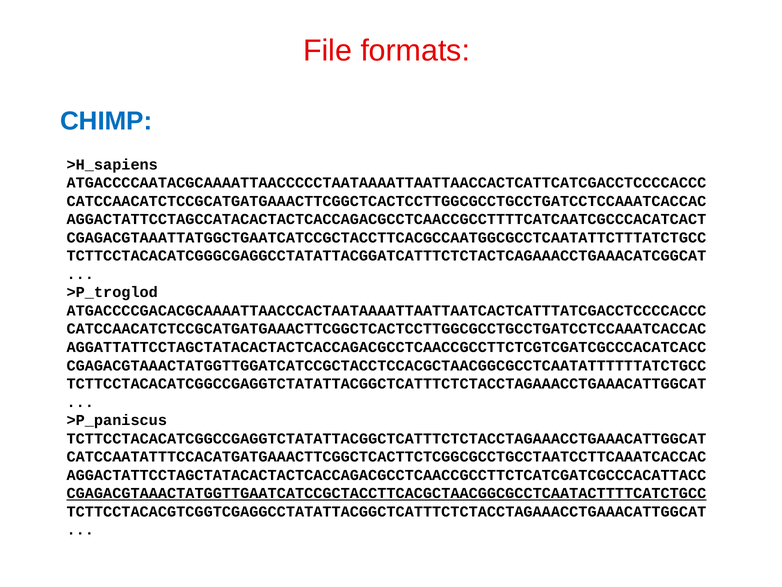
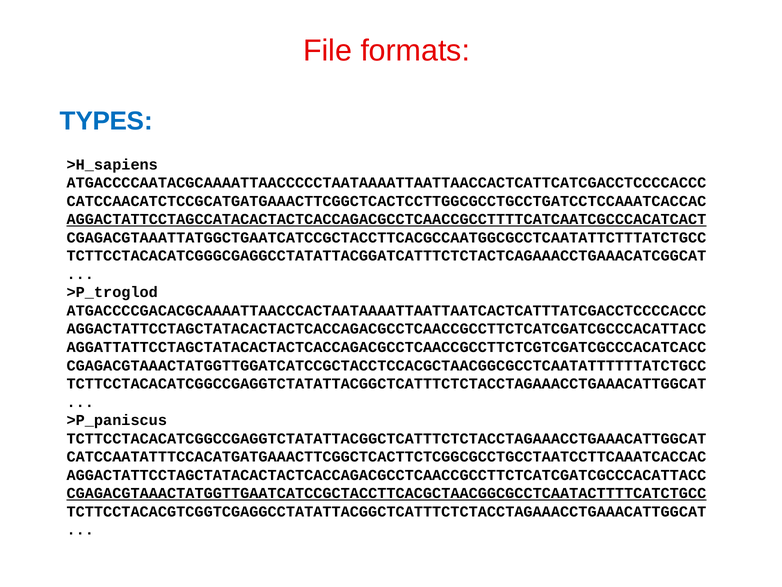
CHIMP: CHIMP -> TYPES
AGGACTATTCCTAGCCATACACTACTCACCAGACGCCTCAACCGCCTTTTCATCAATCGCCCACATCACT underline: none -> present
CATCCAACATCTCCGCATGATGAAACTTCGGCTCACTCCTTGGCGCCTGCCTGATCCTCCAAATCACCAC at (386, 329): CATCCAACATCTCCGCATGATGAAACTTCGGCTCACTCCTTGGCGCCTGCCTGATCCTCCAAATCACCAC -> AGGACTATTCCTAGCTATACACTACTCACCAGACGCCTCAACCGCCTTCTCATCGATCGCCCACATTACC
